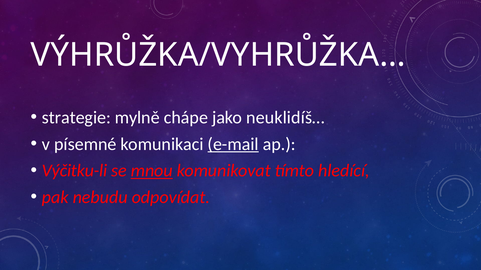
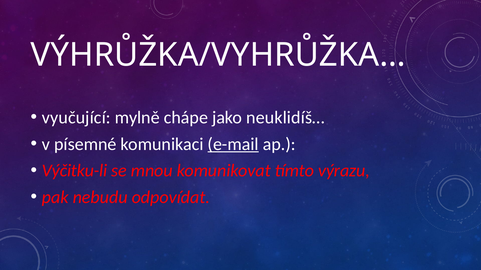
strategie: strategie -> vyučující
mnou underline: present -> none
hledící: hledící -> výrazu
